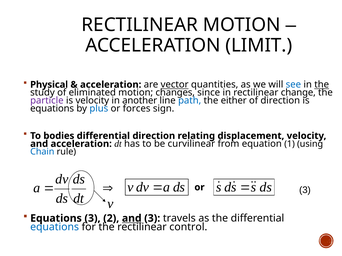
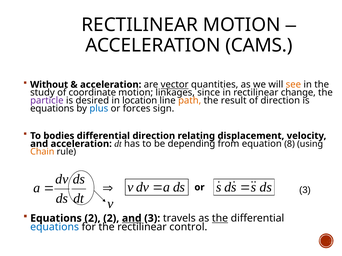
LIMIT: LIMIT -> CAMS
Physical: Physical -> Without
see colour: blue -> orange
the at (322, 85) underline: present -> none
eliminated: eliminated -> coordinate
changes: changes -> linkages
is velocity: velocity -> desired
another: another -> location
path colour: blue -> orange
either: either -> result
curvilinear: curvilinear -> depending
1: 1 -> 8
Chain colour: blue -> orange
Equations 3: 3 -> 2
the at (220, 219) underline: none -> present
